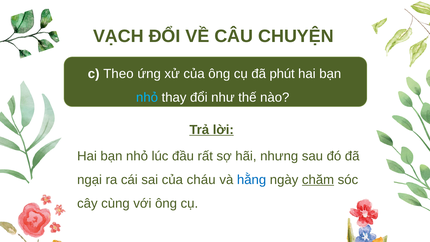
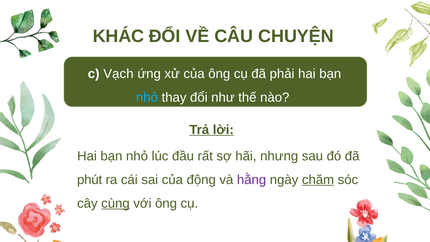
VẠCH: VẠCH -> KHÁC
Theo: Theo -> Vạch
phút: phút -> phải
ngại: ngại -> phút
cháu: cháu -> động
hằng colour: blue -> purple
cùng underline: none -> present
